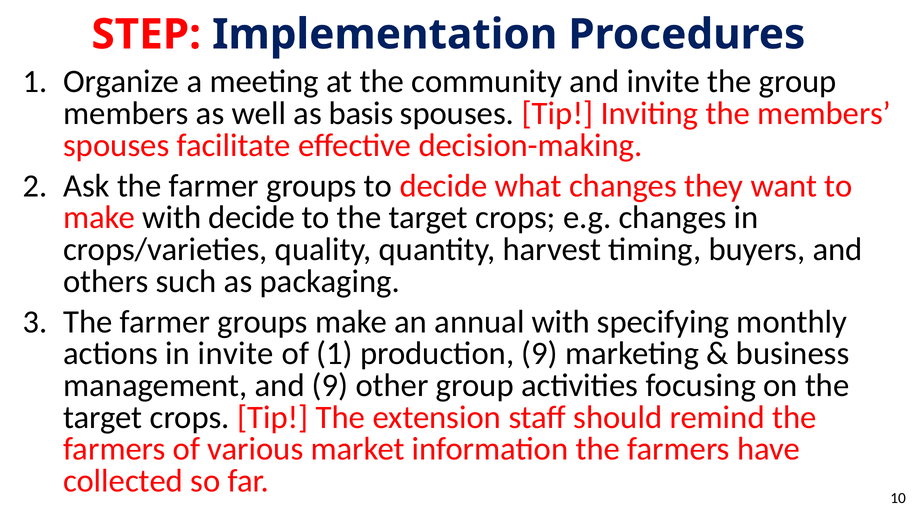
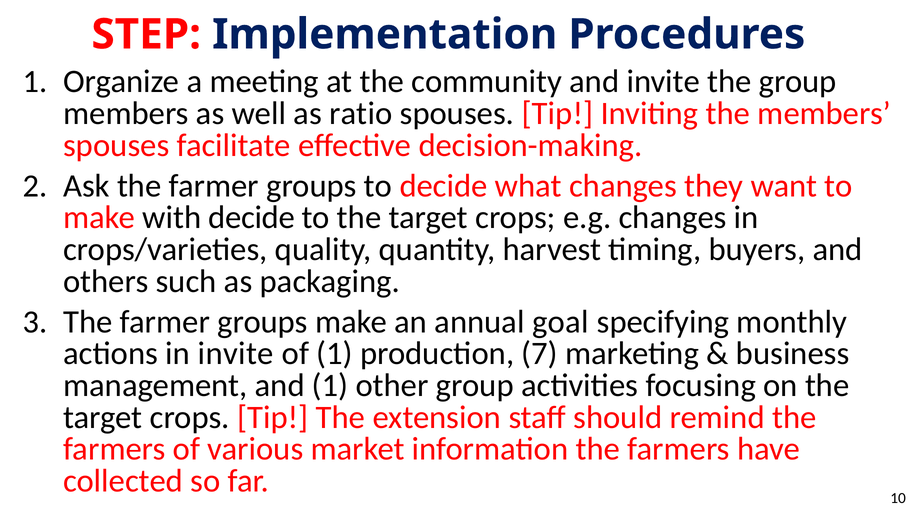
basis: basis -> ratio
annual with: with -> goal
production 9: 9 -> 7
and 9: 9 -> 1
